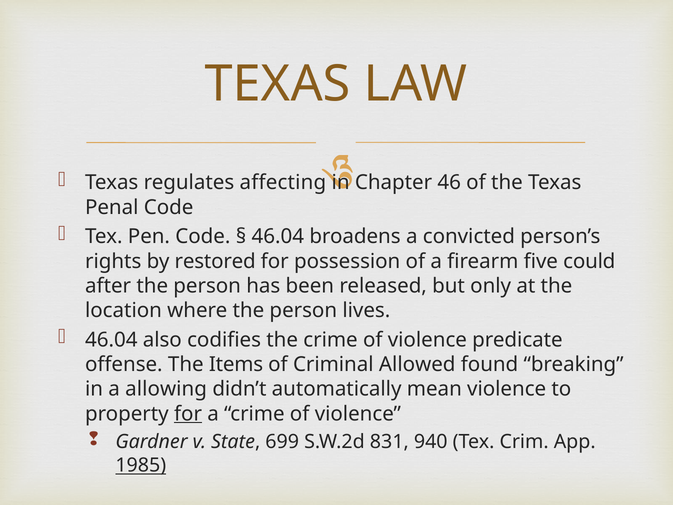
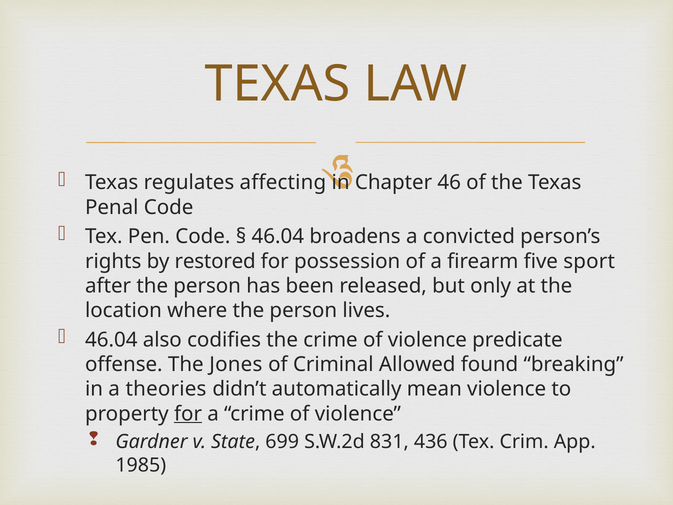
could: could -> sport
Items: Items -> Jones
allowing: allowing -> theories
940: 940 -> 436
1985 underline: present -> none
